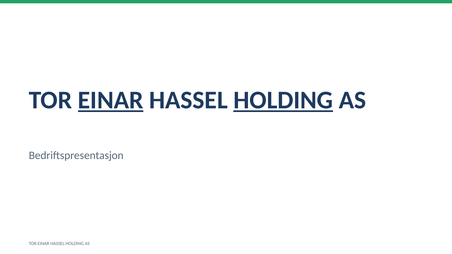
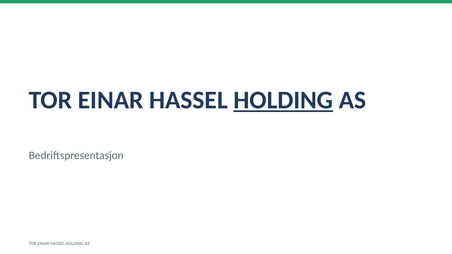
EINAR at (111, 100) underline: present -> none
